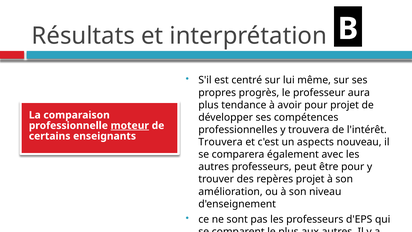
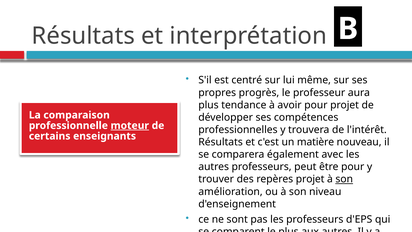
Trouvera at (221, 142): Trouvera -> Résultats
aspects: aspects -> matière
son at (344, 179) underline: none -> present
